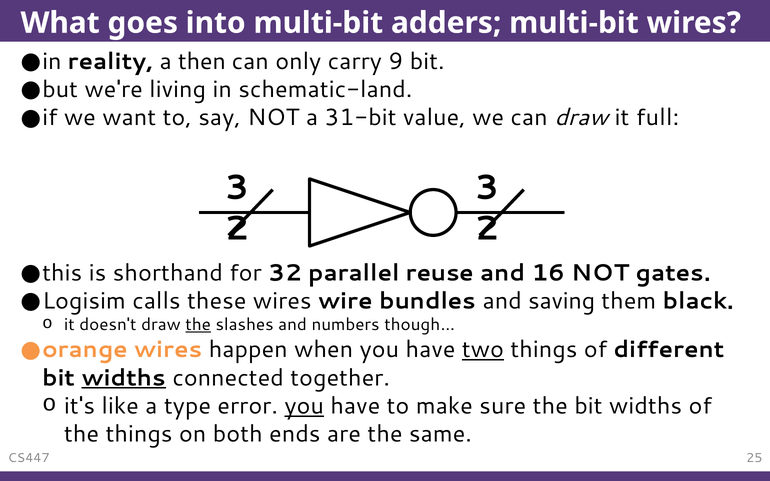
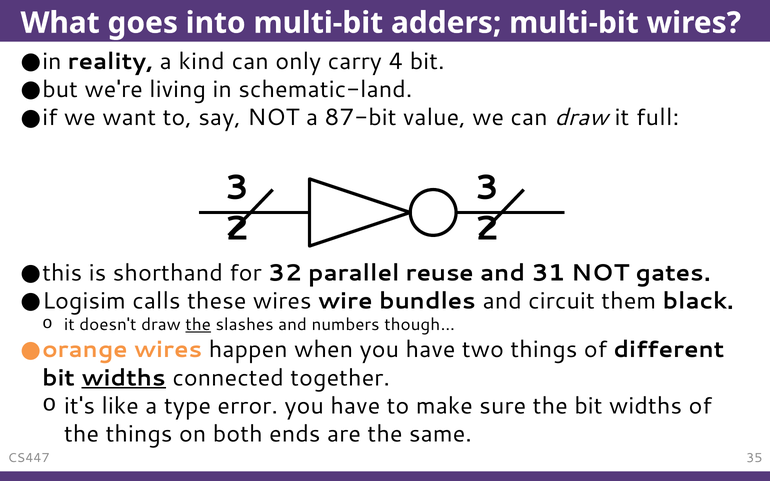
then: then -> kind
9: 9 -> 4
31-bit: 31-bit -> 87-bit
16: 16 -> 31
saving: saving -> circuit
two underline: present -> none
you at (304, 406) underline: present -> none
25: 25 -> 35
